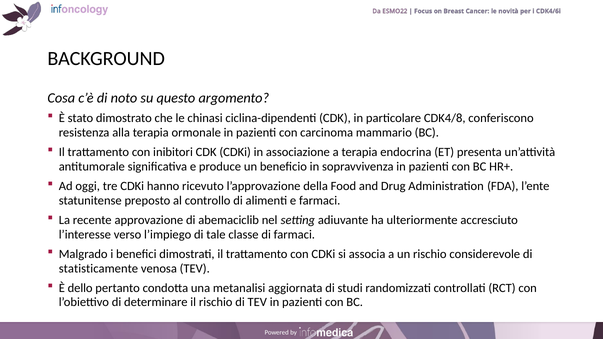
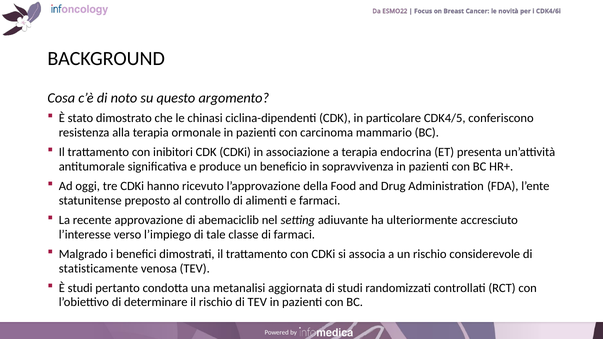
CDK4/8: CDK4/8 -> CDK4/5
È dello: dello -> studi
